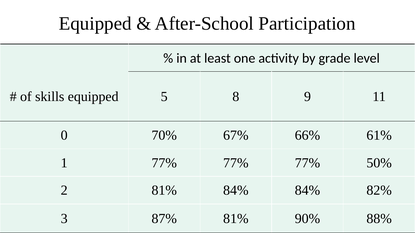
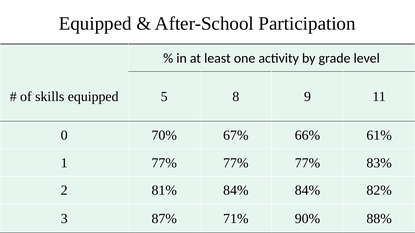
50%: 50% -> 83%
87% 81%: 81% -> 71%
